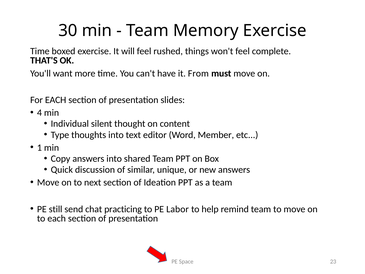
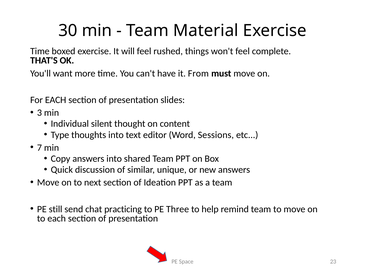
Memory: Memory -> Material
4: 4 -> 3
Member: Member -> Sessions
1: 1 -> 7
Labor: Labor -> Three
